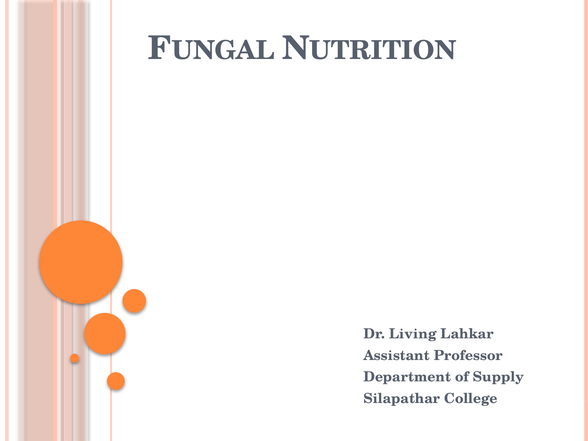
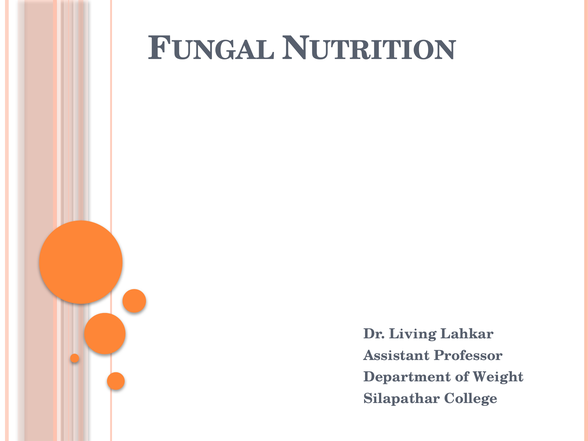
Supply: Supply -> Weight
